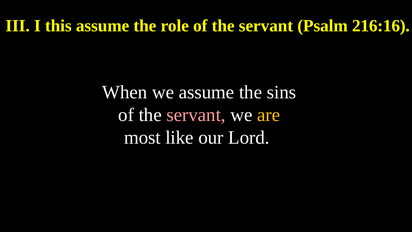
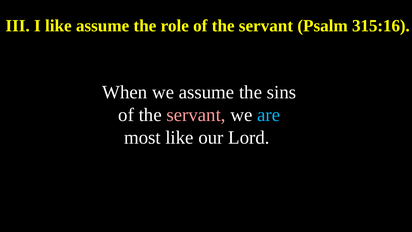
I this: this -> like
216:16: 216:16 -> 315:16
are colour: yellow -> light blue
